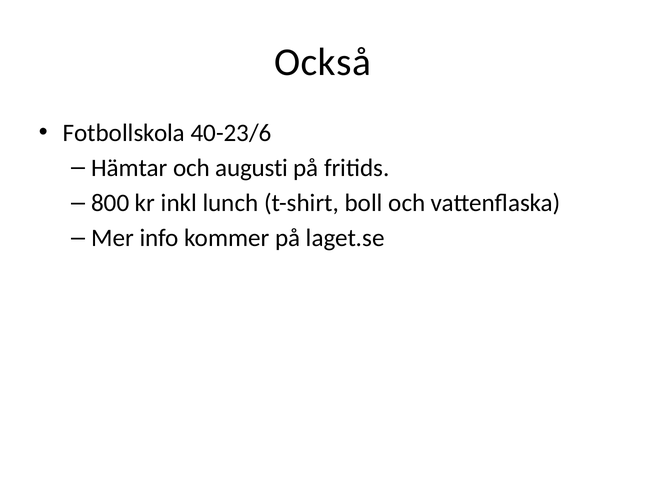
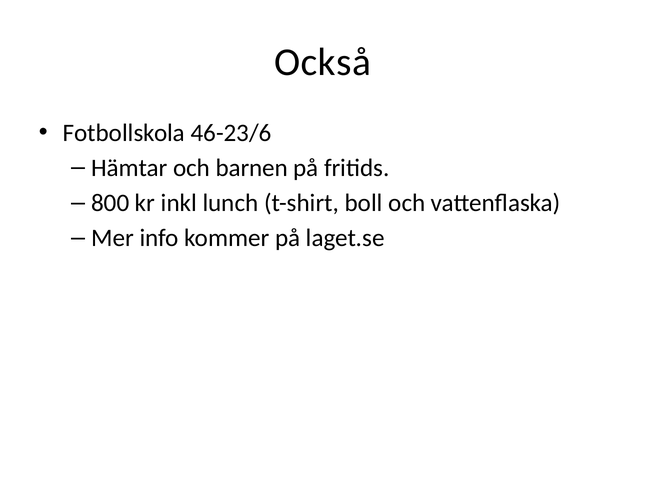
40-23/6: 40-23/6 -> 46-23/6
augusti: augusti -> barnen
